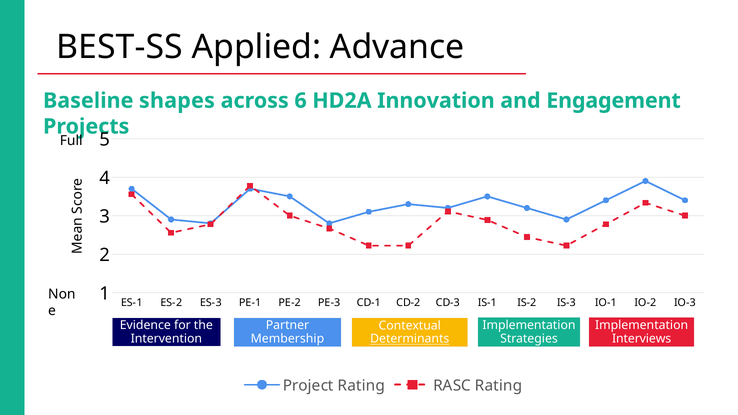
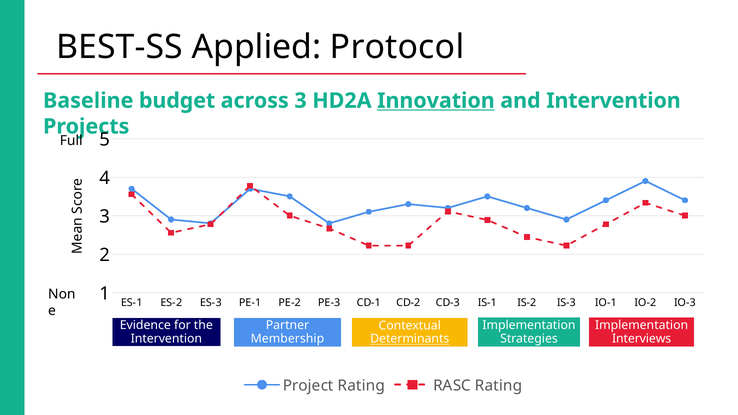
Advance: Advance -> Protocol
shapes: shapes -> budget
across 6: 6 -> 3
Innovation underline: none -> present
and Engagement: Engagement -> Intervention
